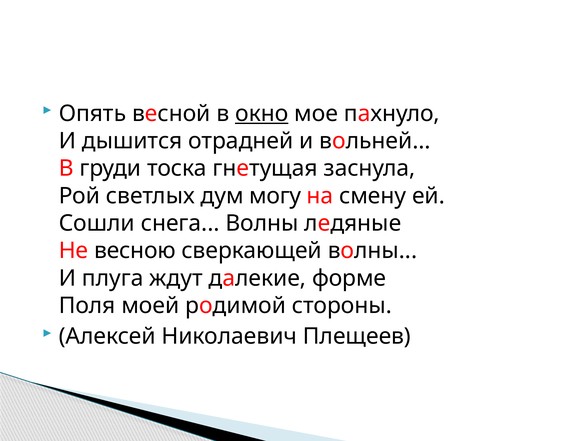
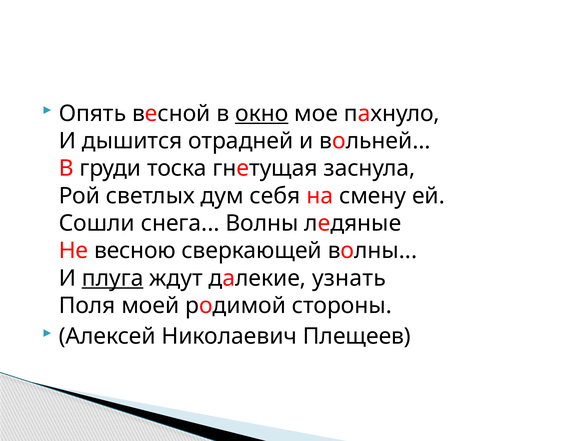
могу: могу -> себя
плуга underline: none -> present
форме: форме -> узнать
